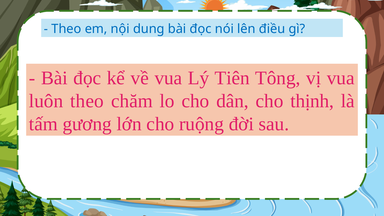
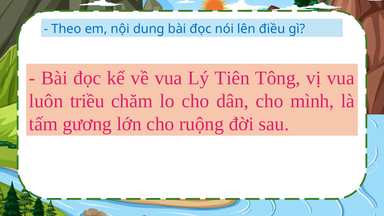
theo: theo -> triều
thịnh: thịnh -> mình
